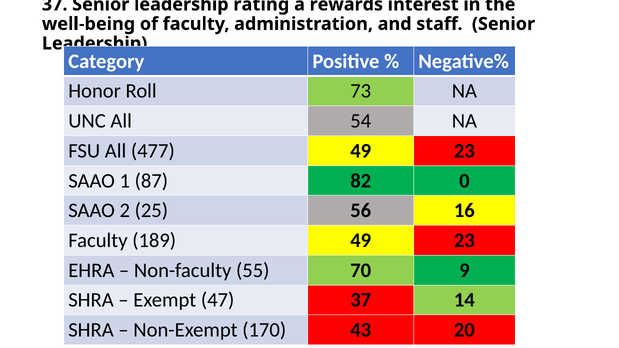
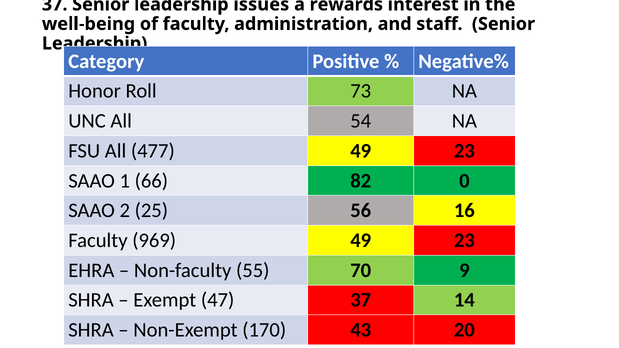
rating: rating -> issues
87: 87 -> 66
189: 189 -> 969
